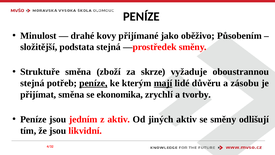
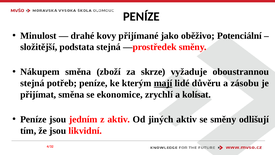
Působením: Působením -> Potenciální
Struktuře: Struktuře -> Nákupem
peníze at (93, 83) underline: present -> none
ekonomika: ekonomika -> ekonomice
tvorby: tvorby -> kolísat
